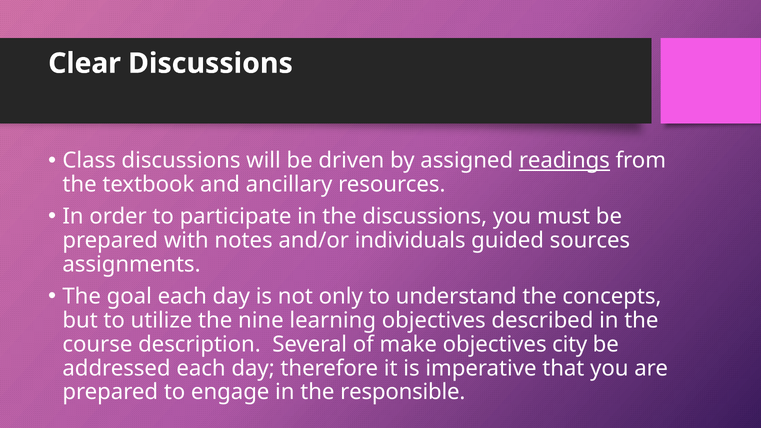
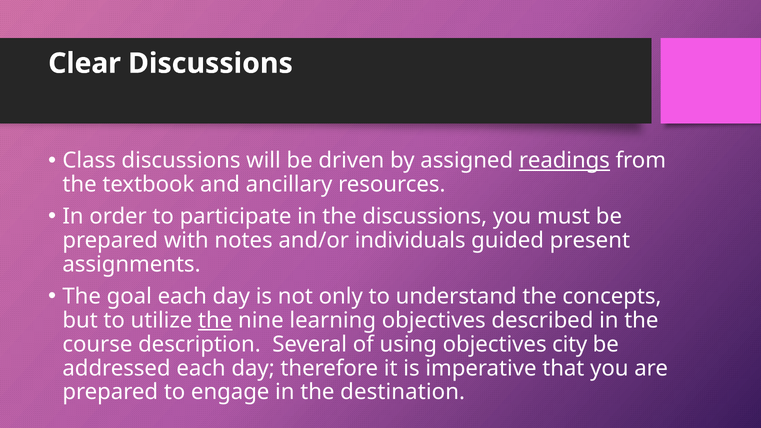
sources: sources -> present
the at (215, 320) underline: none -> present
make: make -> using
responsible: responsible -> destination
